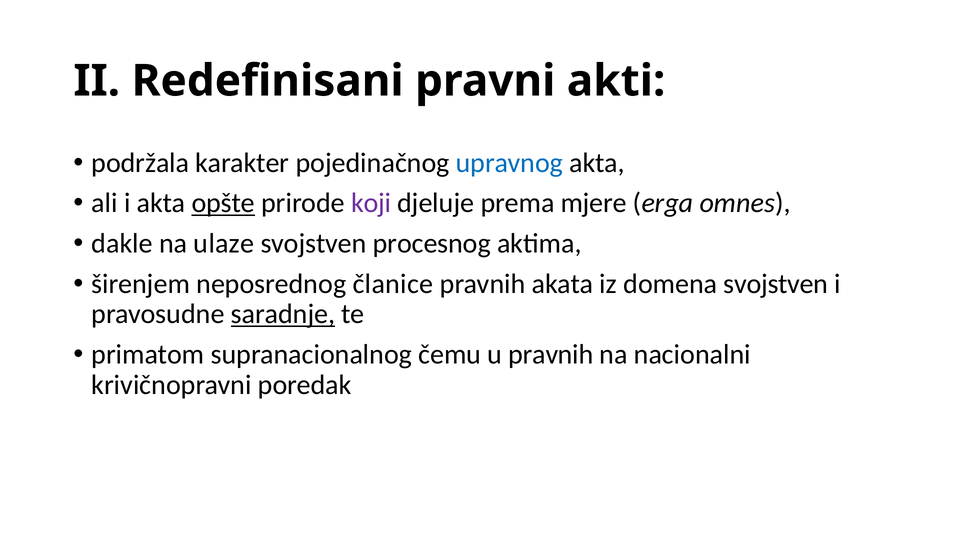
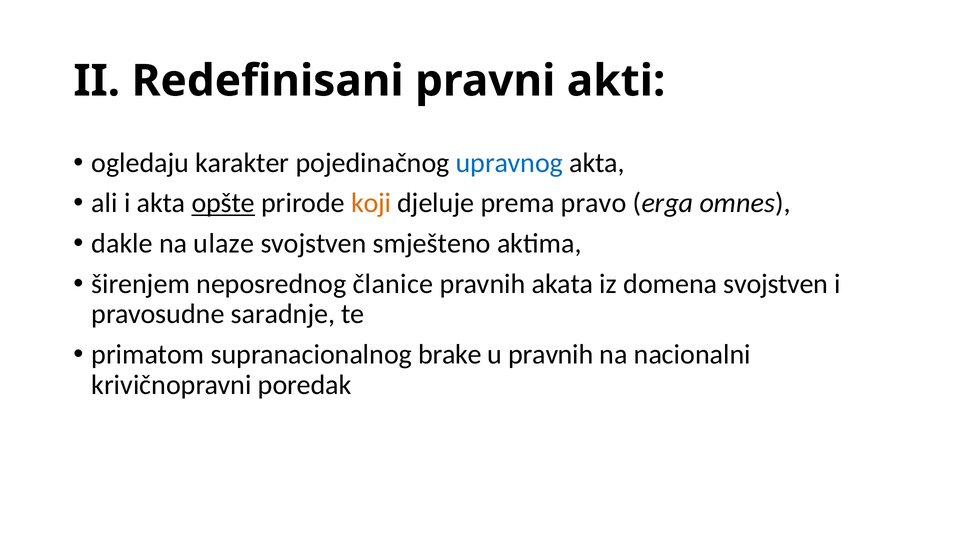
podržala: podržala -> ogledaju
koji colour: purple -> orange
mjere: mjere -> pravo
procesnog: procesnog -> smješteno
saradnje underline: present -> none
čemu: čemu -> brake
